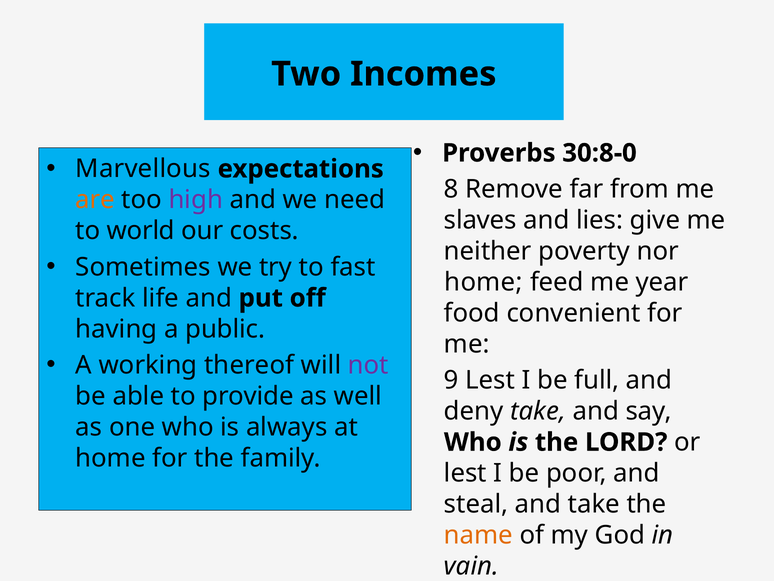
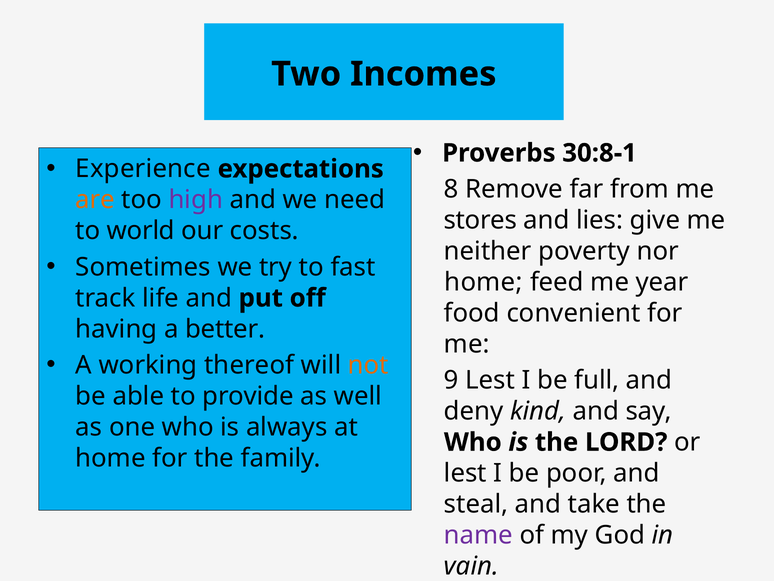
30:8-0: 30:8-0 -> 30:8-1
Marvellous: Marvellous -> Experience
slaves: slaves -> stores
public: public -> better
not colour: purple -> orange
deny take: take -> kind
name colour: orange -> purple
